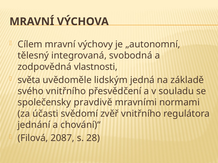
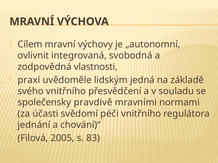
tělesný: tělesný -> ovlivnit
světa: světa -> praxí
zvěř: zvěř -> péči
2087: 2087 -> 2005
28: 28 -> 83
